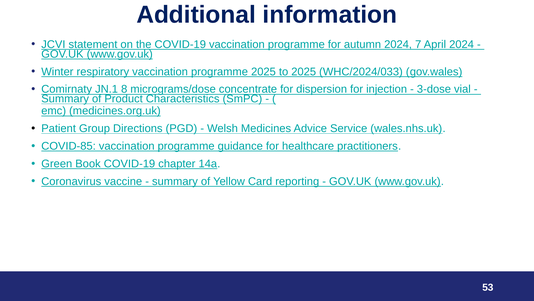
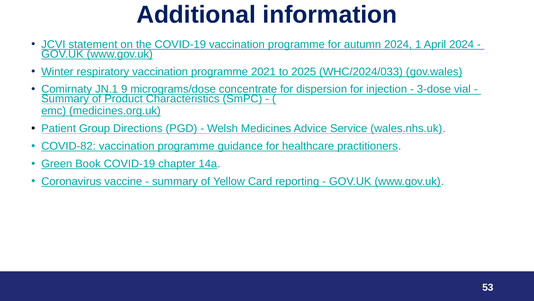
7: 7 -> 1
programme 2025: 2025 -> 2021
8: 8 -> 9
COVID-85: COVID-85 -> COVID-82
